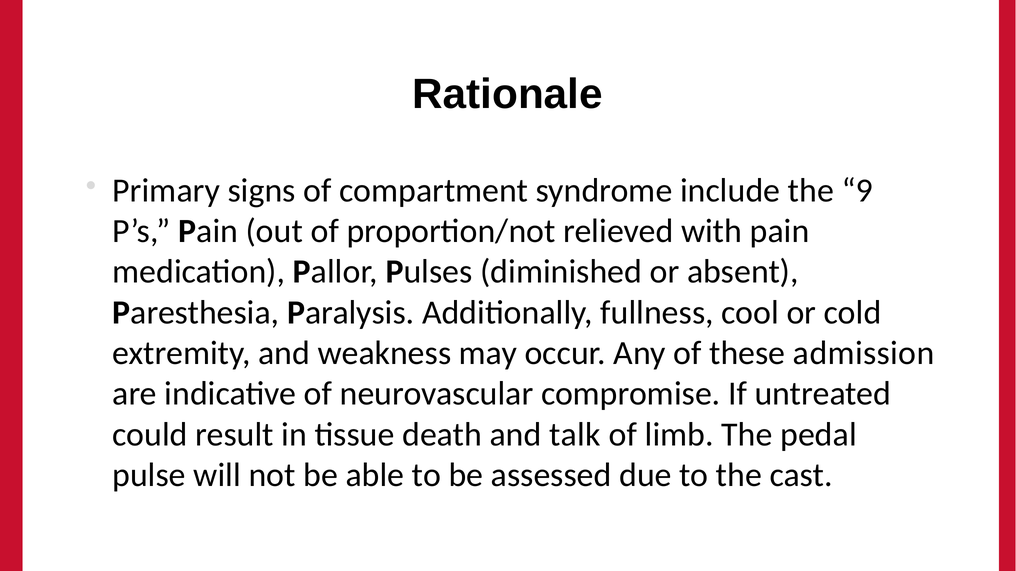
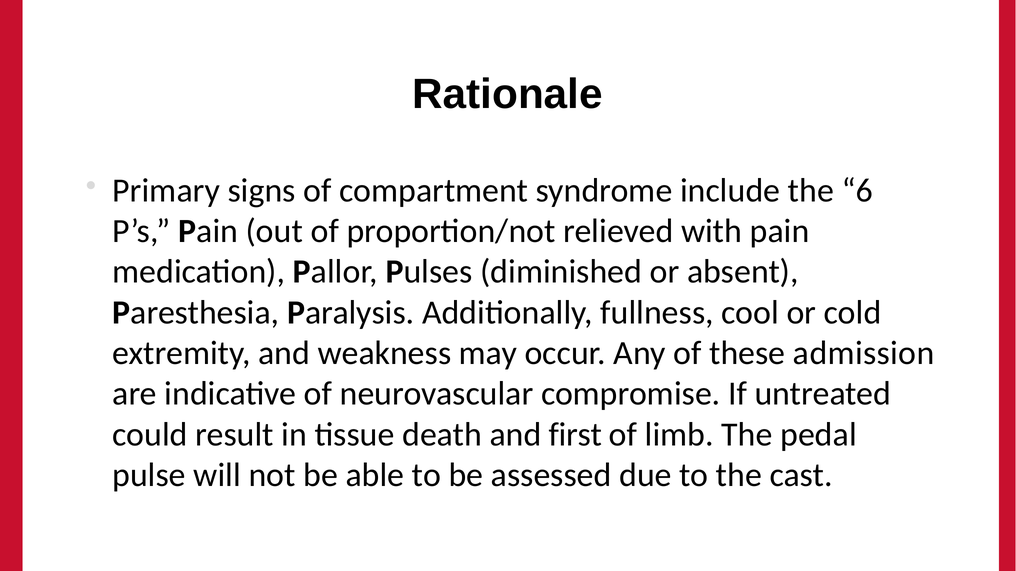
9: 9 -> 6
talk: talk -> first
